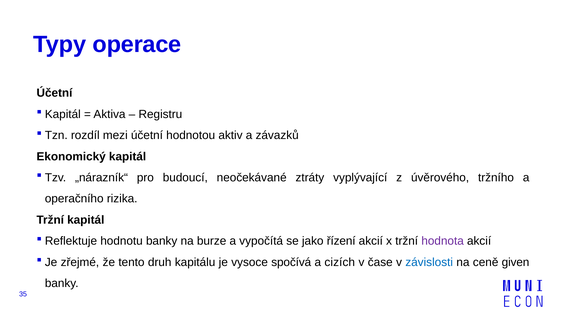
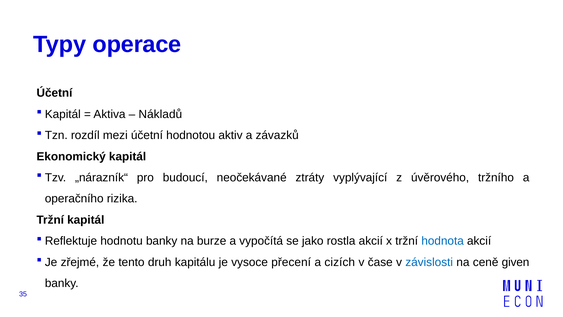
Registru: Registru -> Nákladů
řízení: řízení -> rostla
hodnota colour: purple -> blue
spočívá: spočívá -> přecení
